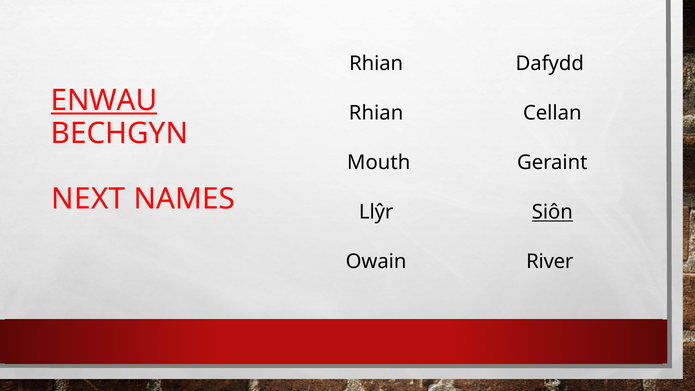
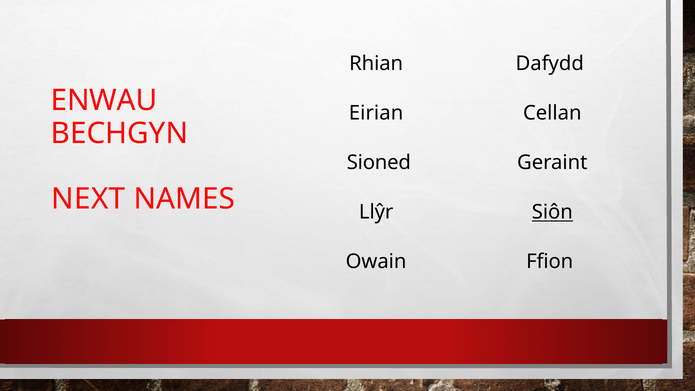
ENWAU underline: present -> none
Rhian at (376, 113): Rhian -> Eirian
Mouth: Mouth -> Sioned
River: River -> Ffion
